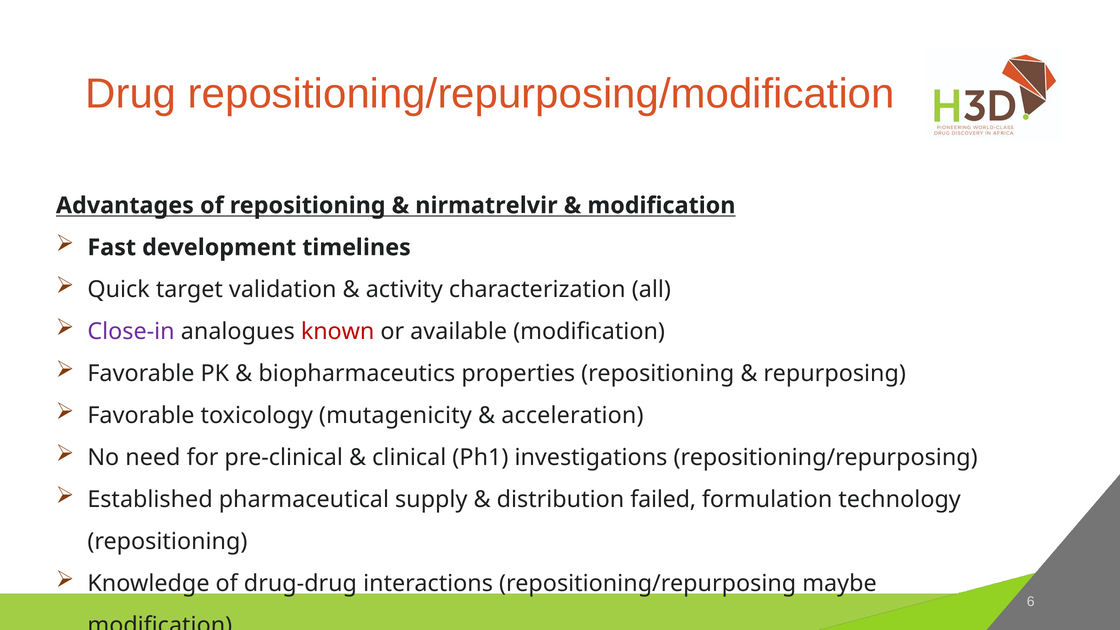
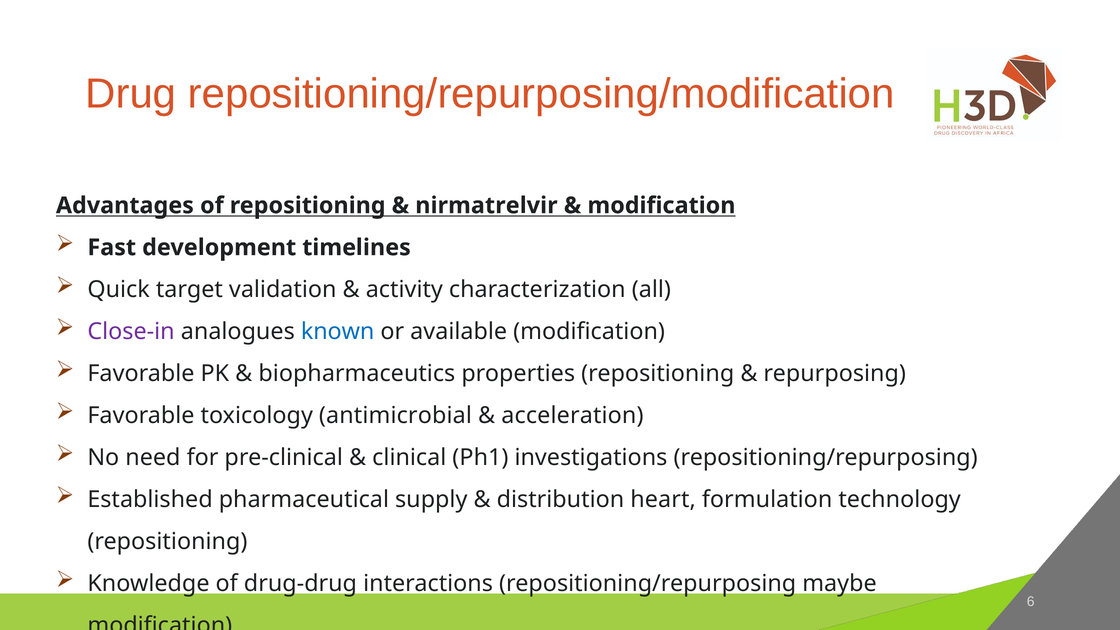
known colour: red -> blue
mutagenicity: mutagenicity -> antimicrobial
failed: failed -> heart
